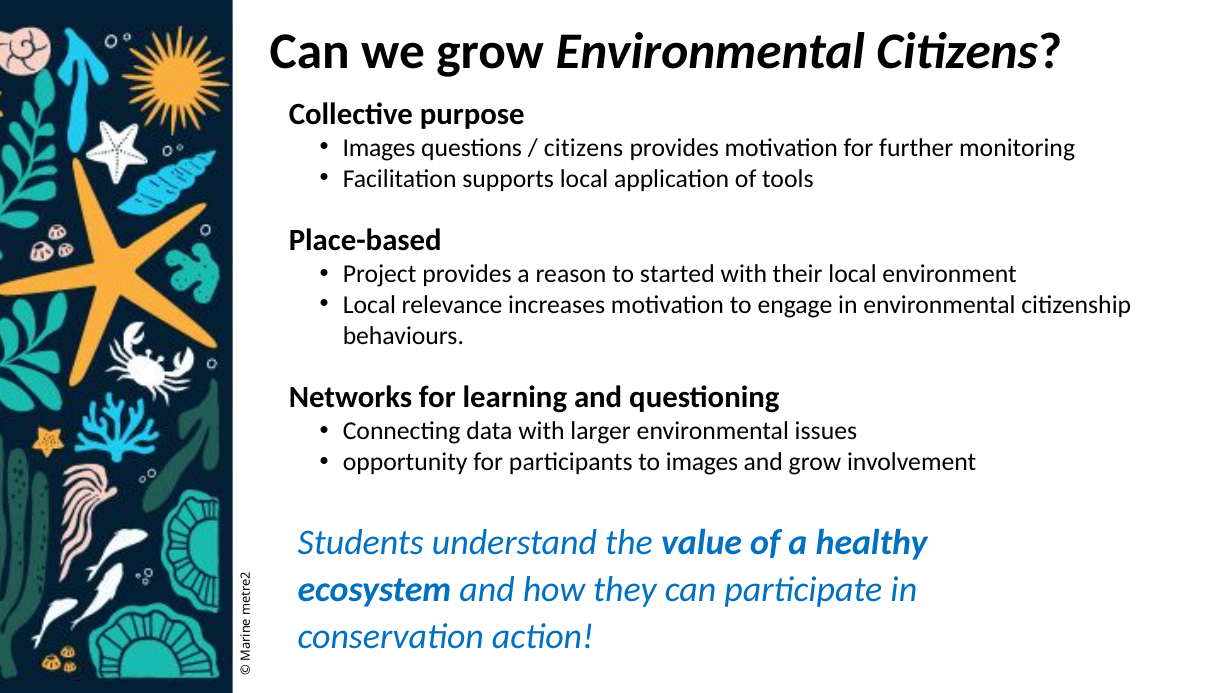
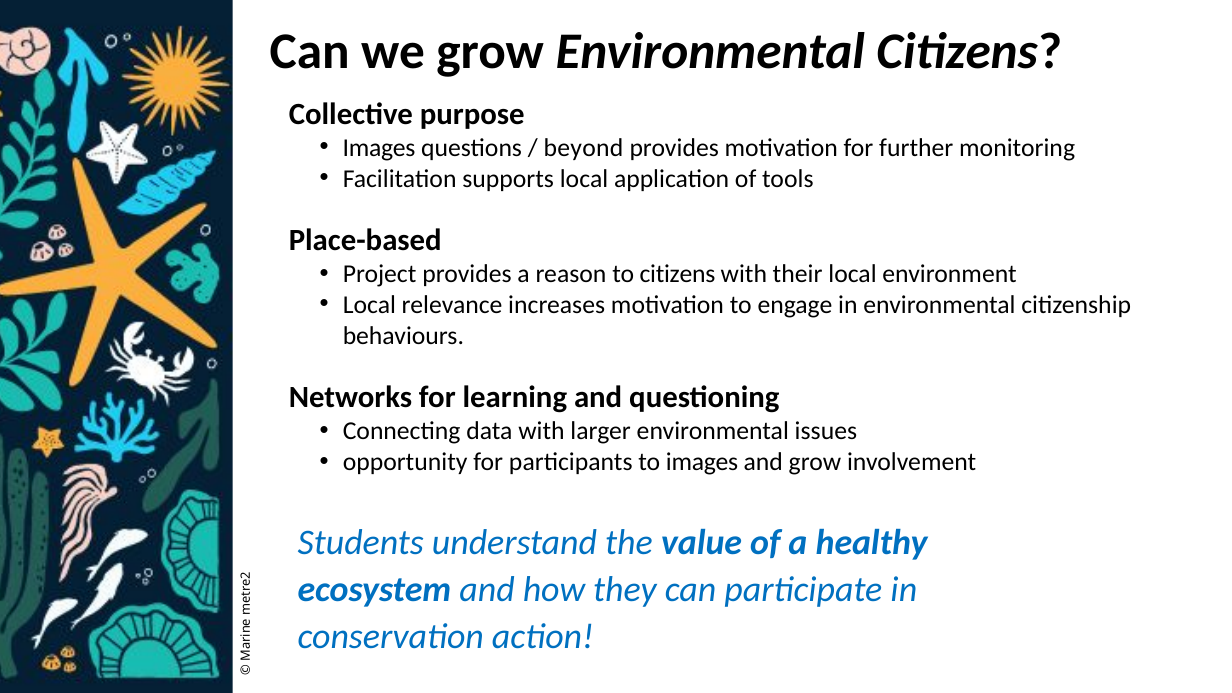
citizens at (584, 148): citizens -> beyond
to started: started -> citizens
